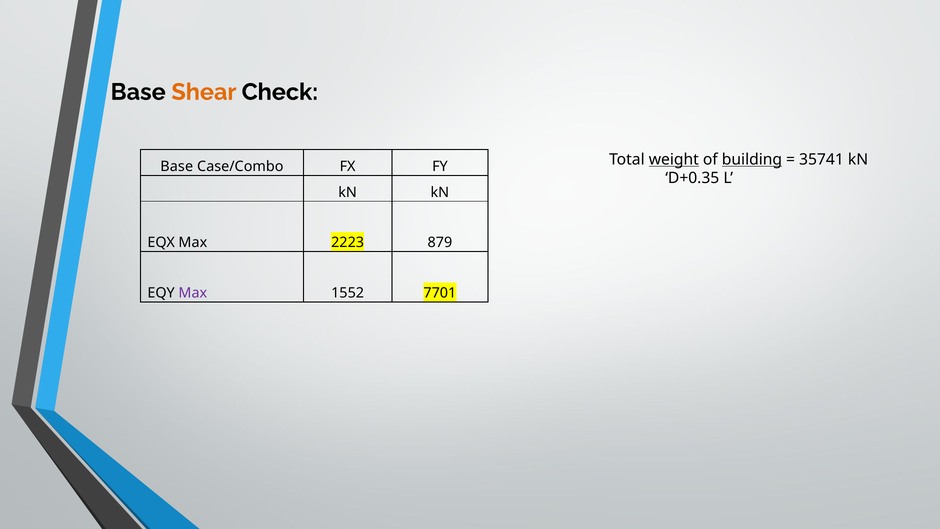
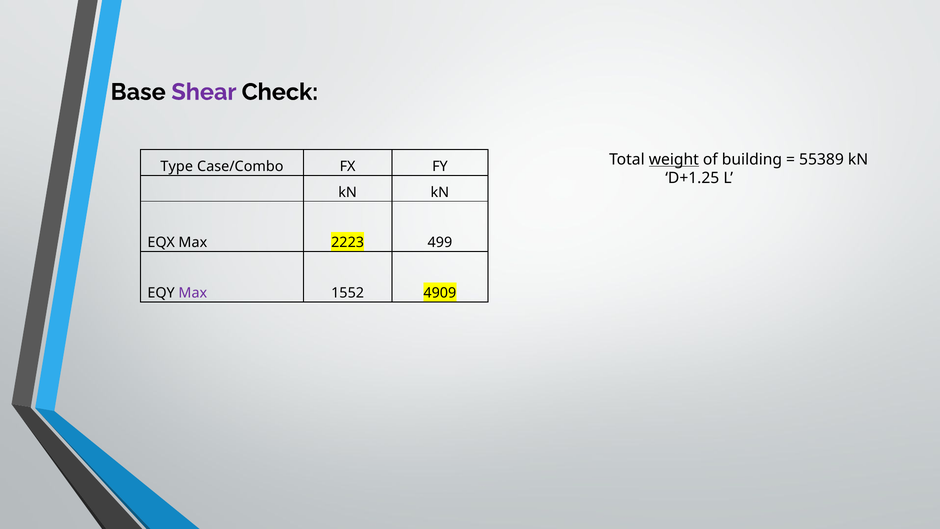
Shear colour: orange -> purple
building underline: present -> none
35741: 35741 -> 55389
Base at (177, 166): Base -> Type
D+0.35: D+0.35 -> D+1.25
879: 879 -> 499
7701: 7701 -> 4909
